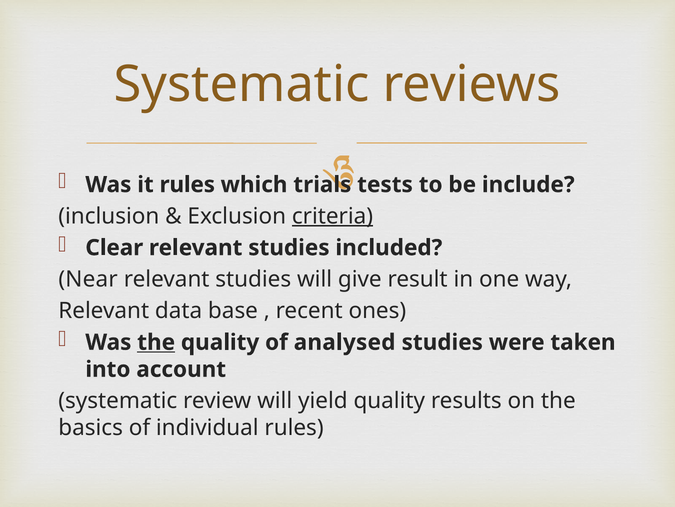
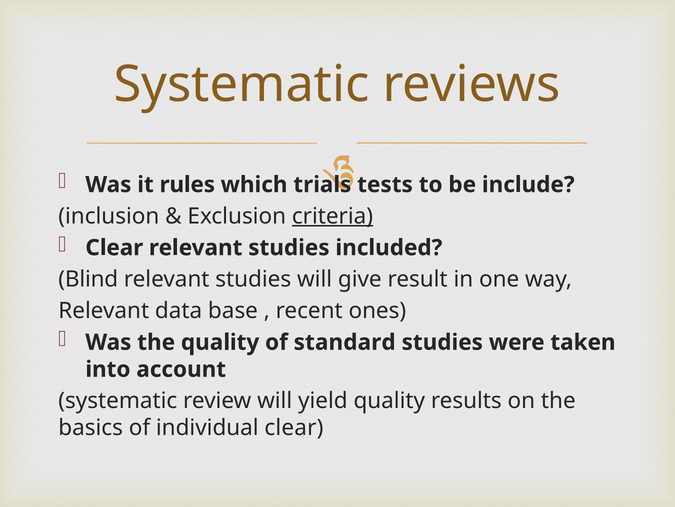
Near: Near -> Blind
the at (156, 342) underline: present -> none
analysed: analysed -> standard
individual rules: rules -> clear
